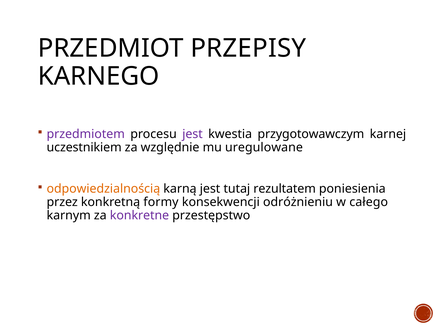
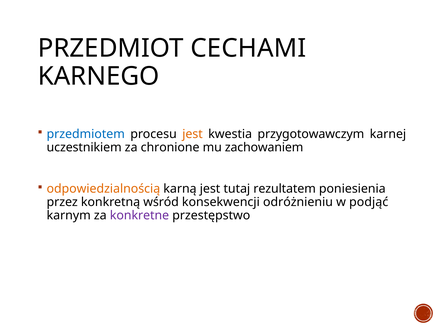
PRZEPISY: PRZEPISY -> CECHAMI
przedmiotem colour: purple -> blue
jest at (193, 134) colour: purple -> orange
względnie: względnie -> chronione
uregulowane: uregulowane -> zachowaniem
formy: formy -> wśród
całego: całego -> podjąć
